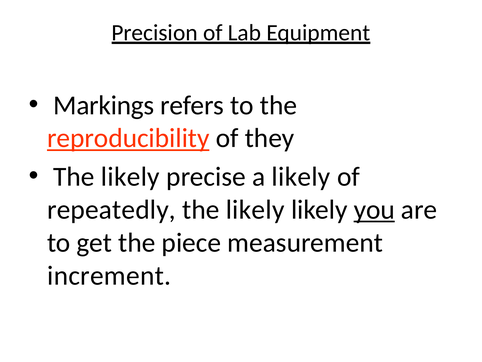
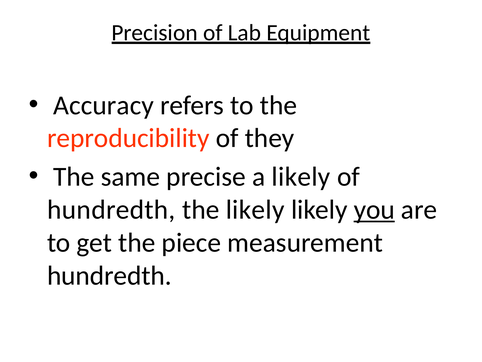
Markings: Markings -> Accuracy
reproducibility underline: present -> none
likely at (130, 176): likely -> same
repeatedly at (111, 209): repeatedly -> hundredth
increment at (109, 275): increment -> hundredth
